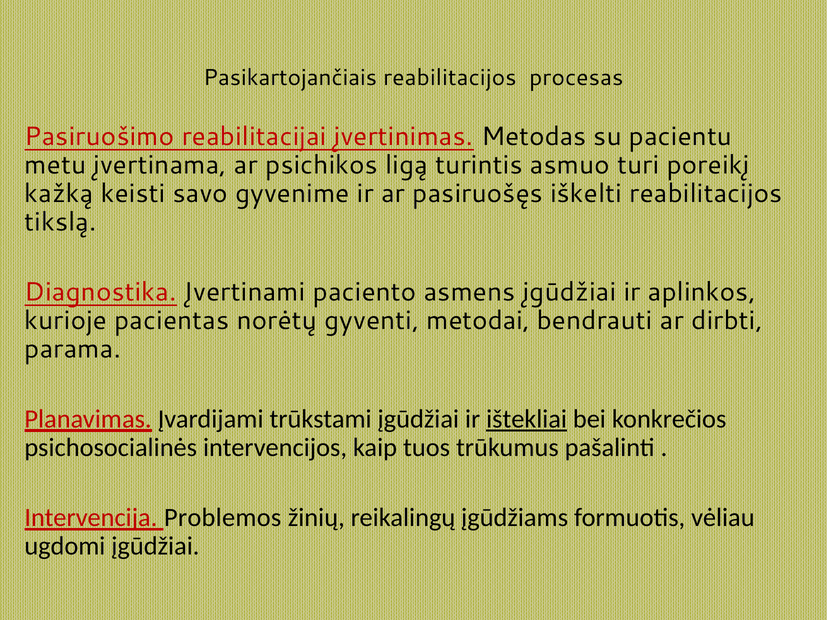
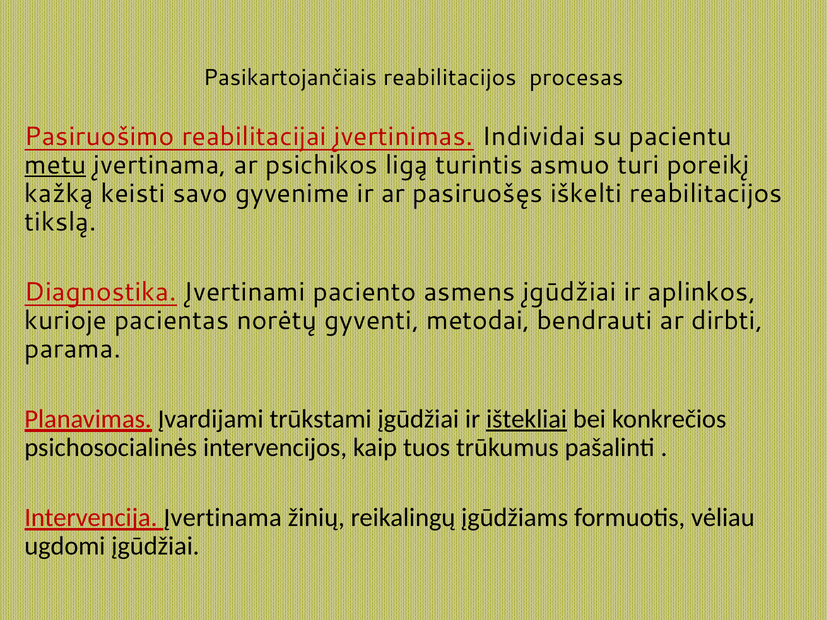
Metodas: Metodas -> Individai
metu underline: none -> present
Intervencija Problemos: Problemos -> Įvertinama
